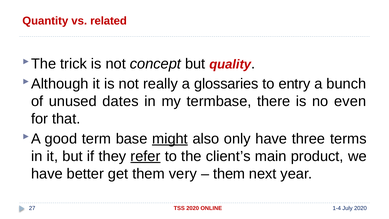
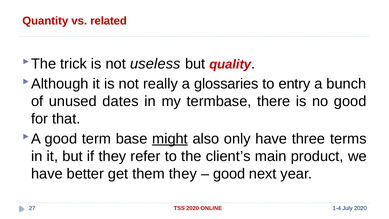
concept: concept -> useless
no even: even -> good
refer underline: present -> none
them very: very -> they
them at (229, 174): them -> good
